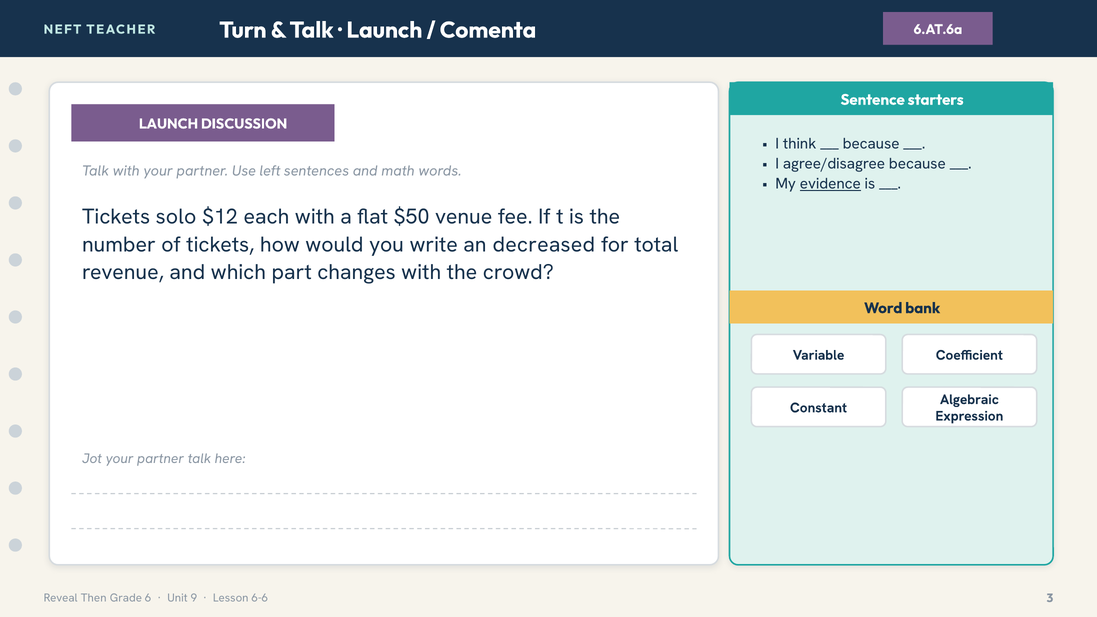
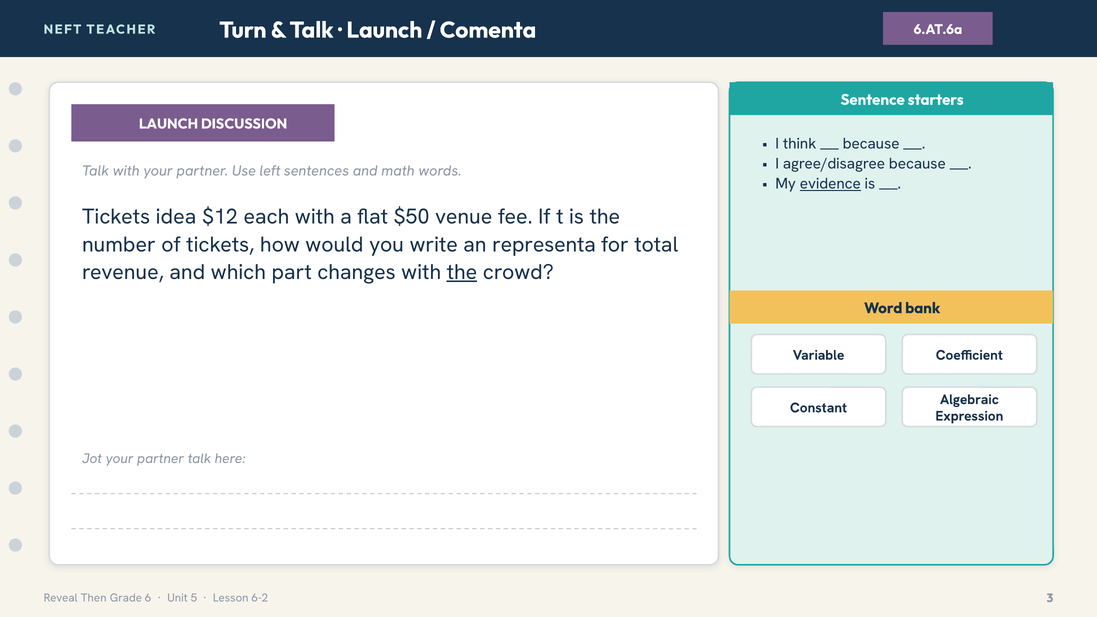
solo: solo -> idea
decreased: decreased -> representa
the at (462, 272) underline: none -> present
9: 9 -> 5
6-6: 6-6 -> 6-2
